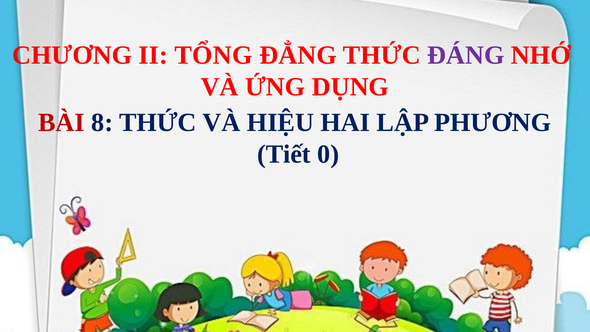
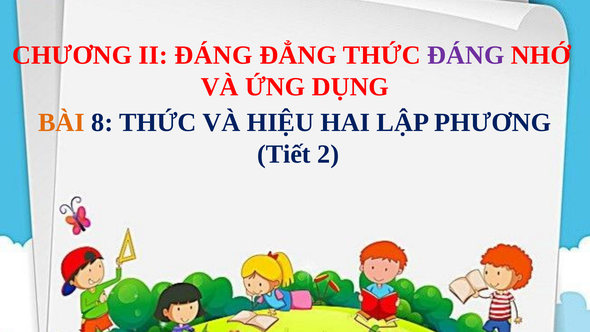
II TỔNG: TỔNG -> ĐÁNG
BÀI colour: red -> orange
0: 0 -> 2
